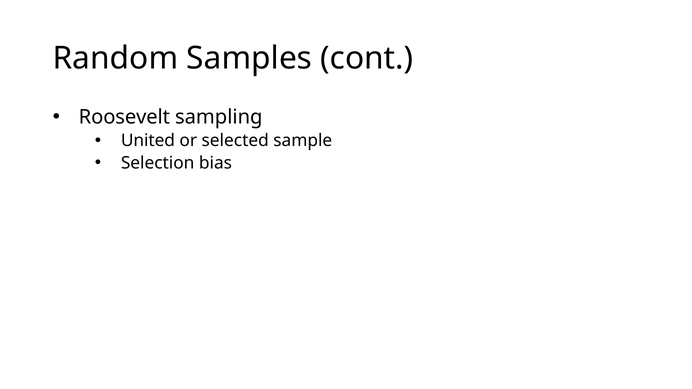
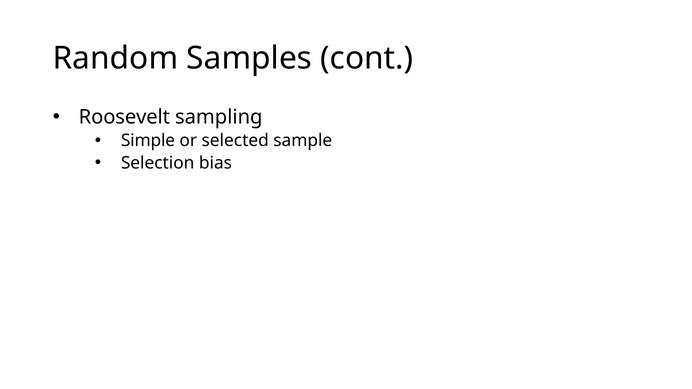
United: United -> Simple
